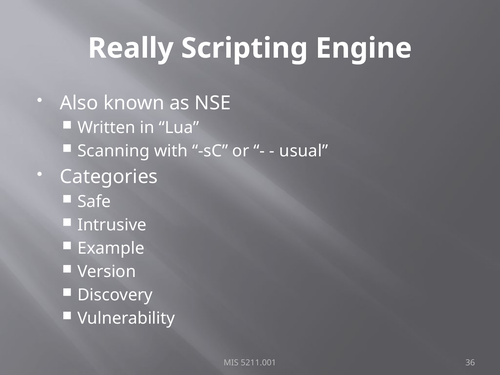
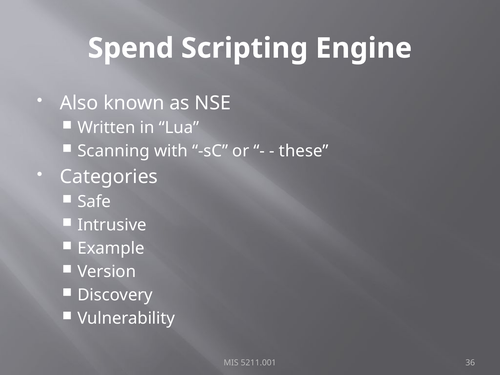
Really: Really -> Spend
usual: usual -> these
